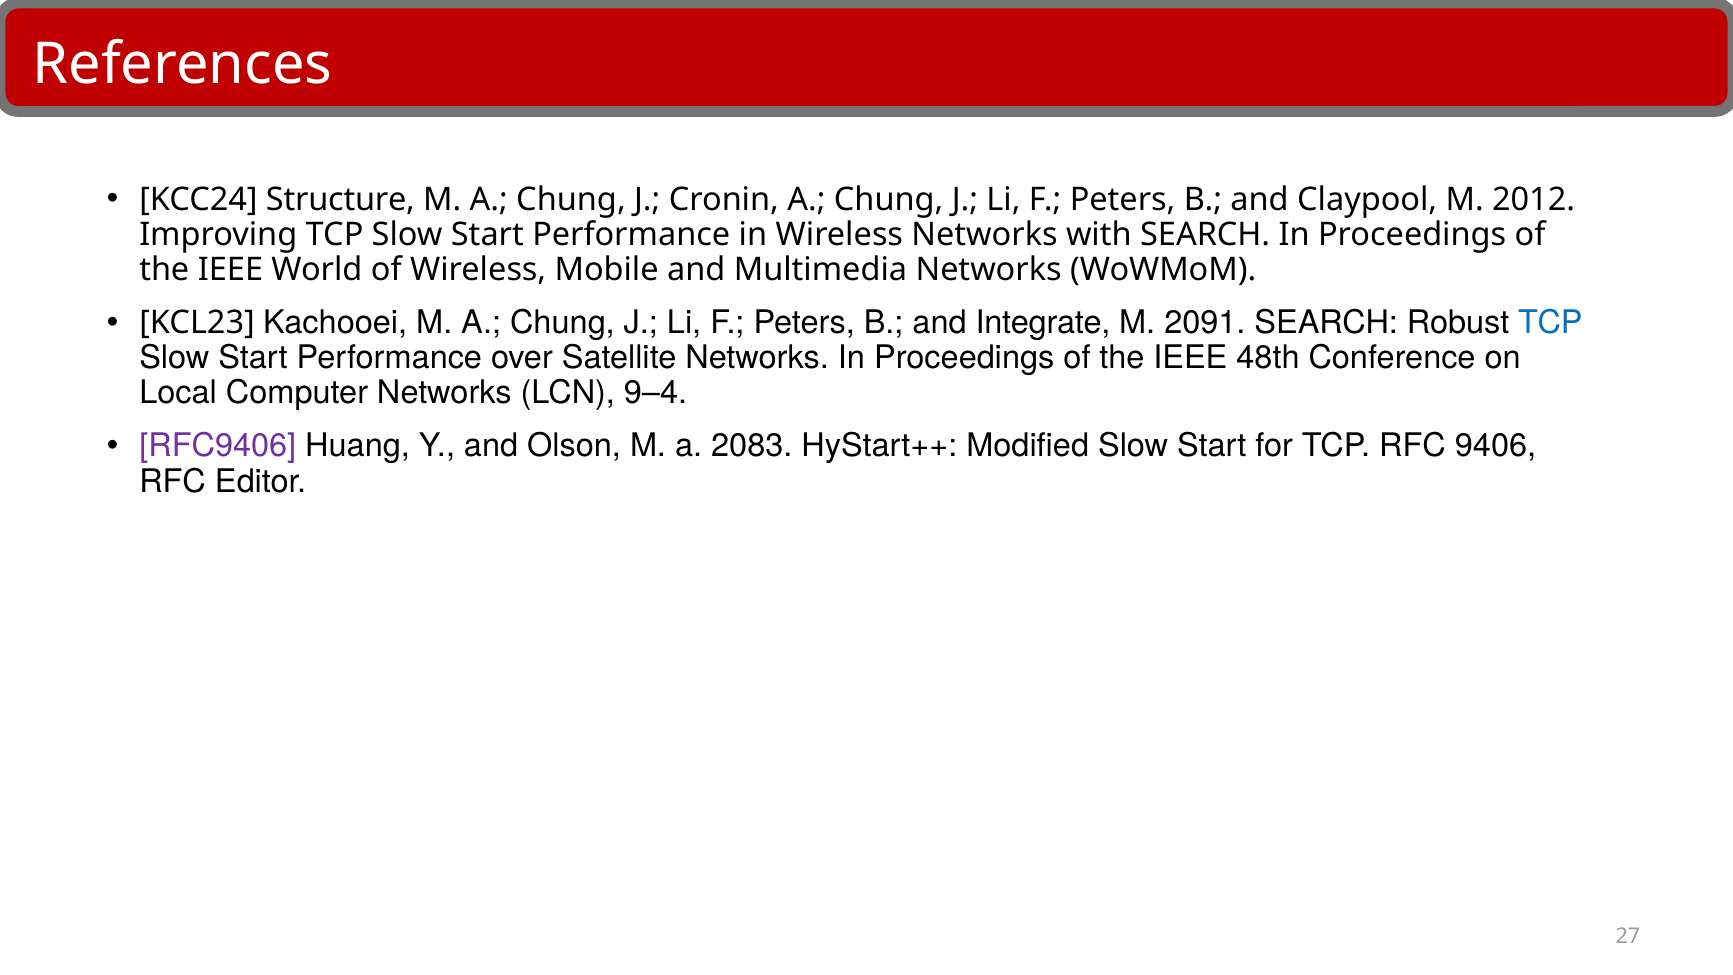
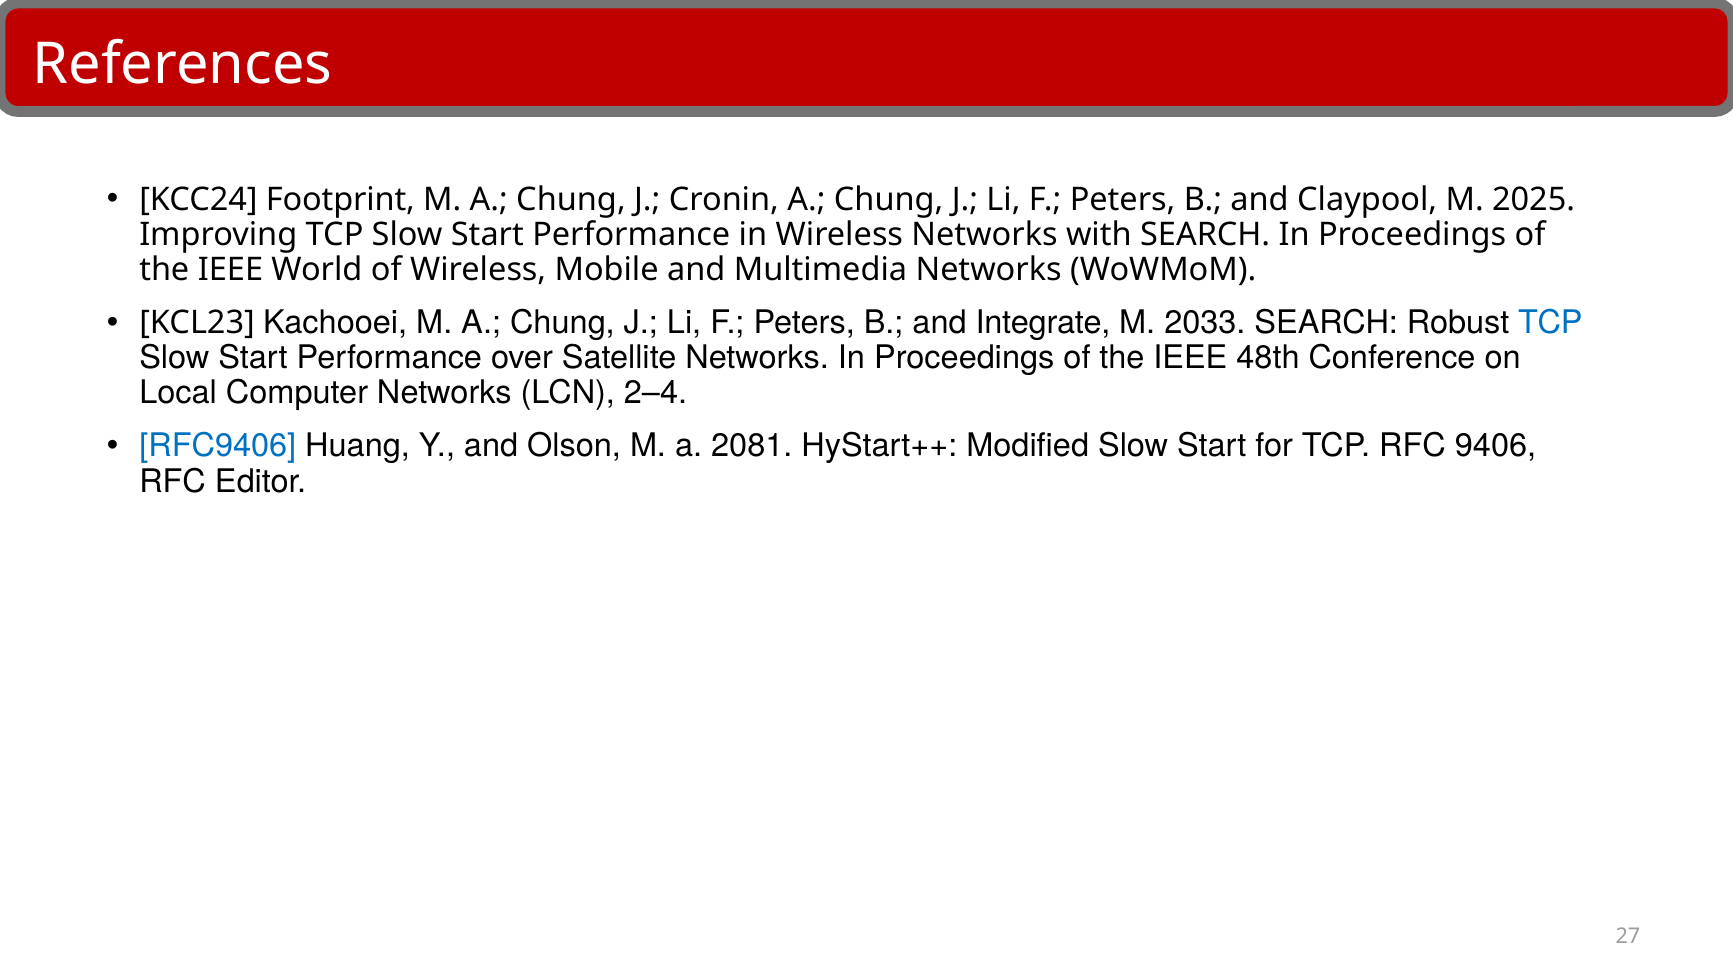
Structure: Structure -> Footprint
2012: 2012 -> 2025
2091: 2091 -> 2033
9–4: 9–4 -> 2–4
RFC9406 colour: purple -> blue
2083: 2083 -> 2081
